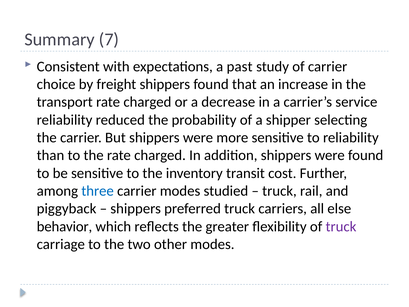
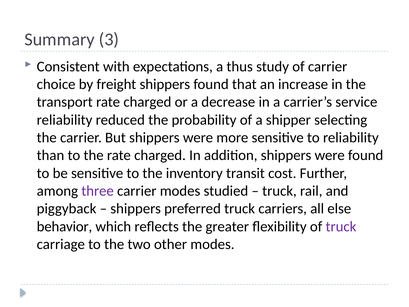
7: 7 -> 3
past: past -> thus
three colour: blue -> purple
